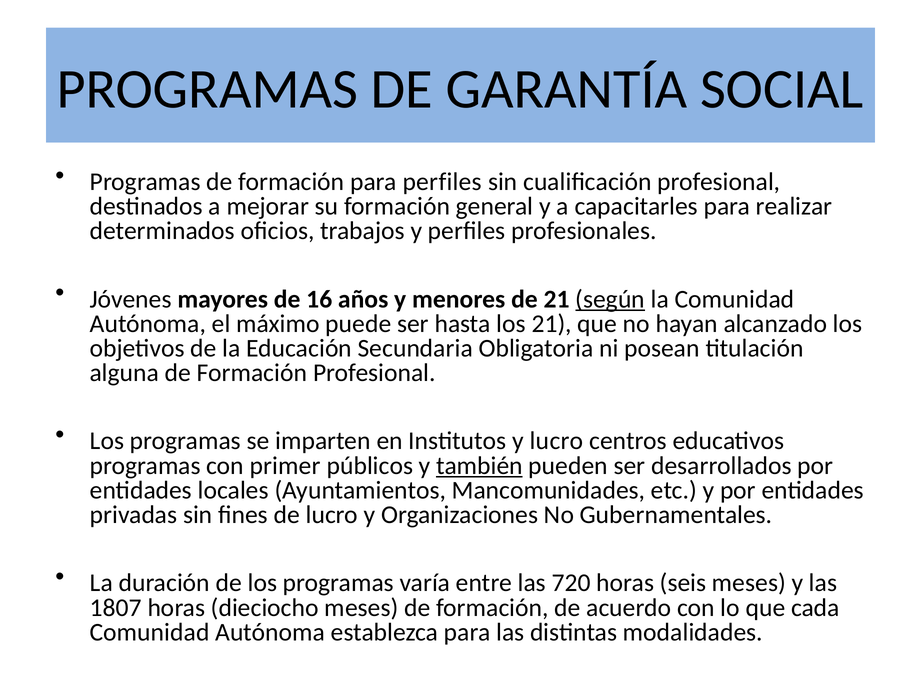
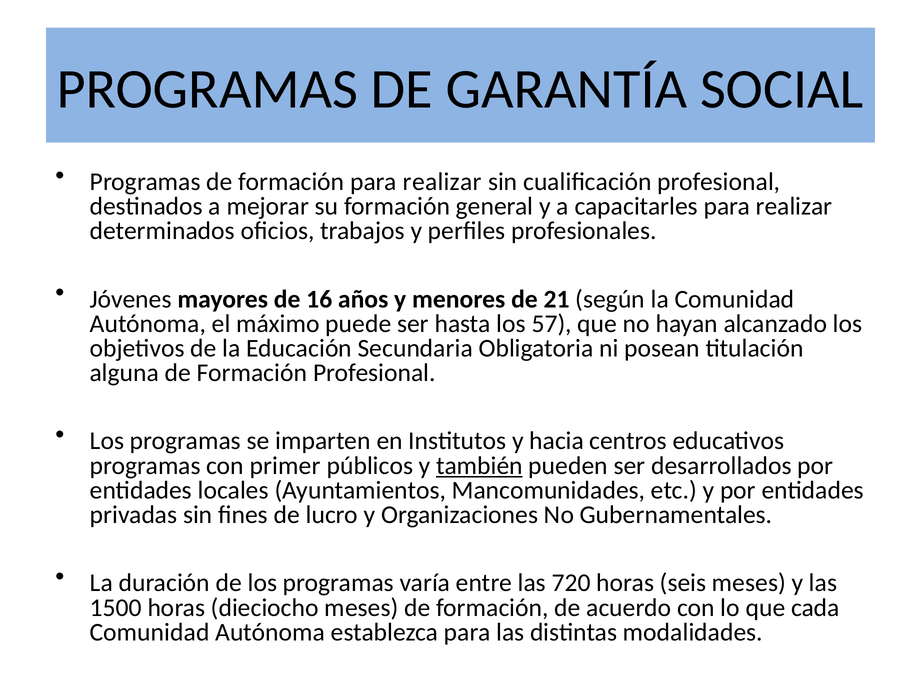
formación para perfiles: perfiles -> realizar
según underline: present -> none
los 21: 21 -> 57
y lucro: lucro -> hacia
1807: 1807 -> 1500
